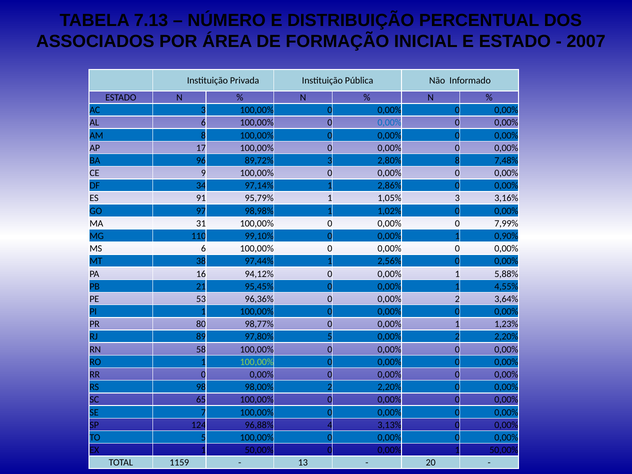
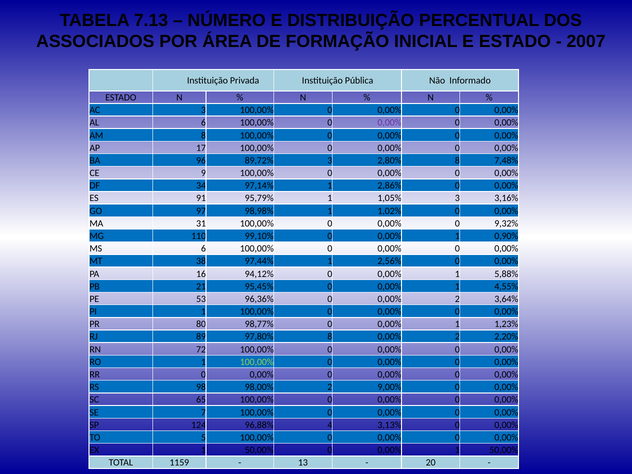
0,00% at (390, 123) colour: blue -> purple
7,99%: 7,99% -> 9,32%
97,80% 5: 5 -> 8
58: 58 -> 72
98,00% 2 2,20%: 2,20% -> 9,00%
